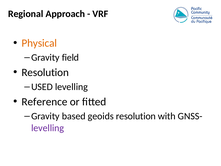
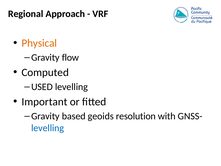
field: field -> flow
Resolution at (45, 72): Resolution -> Computed
Reference: Reference -> Important
levelling at (48, 128) colour: purple -> blue
